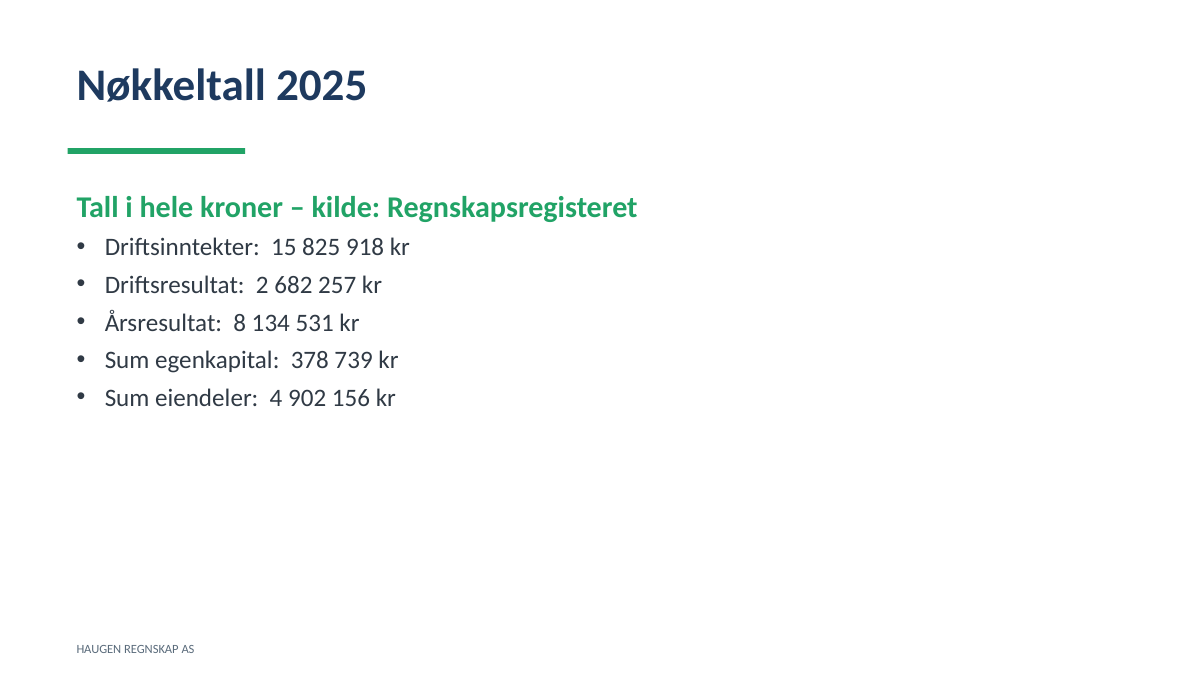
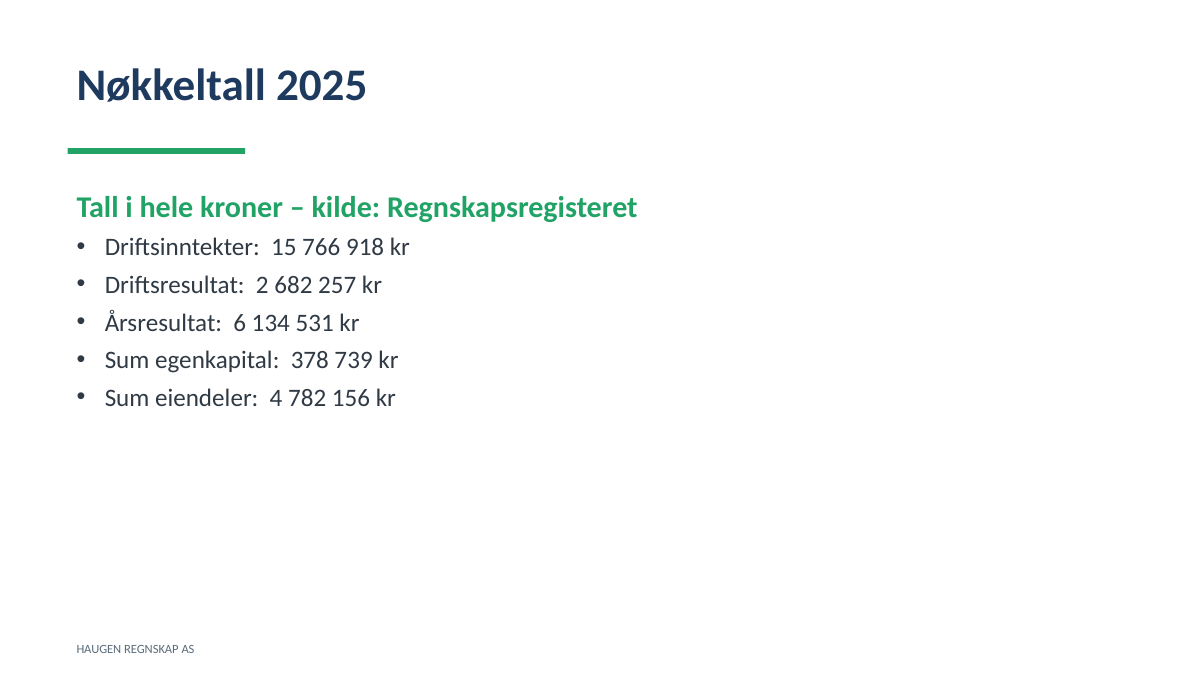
825: 825 -> 766
8: 8 -> 6
902: 902 -> 782
